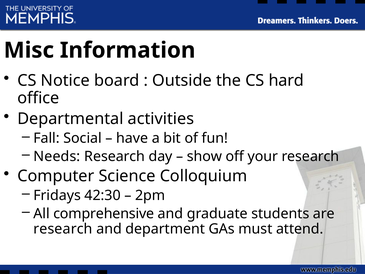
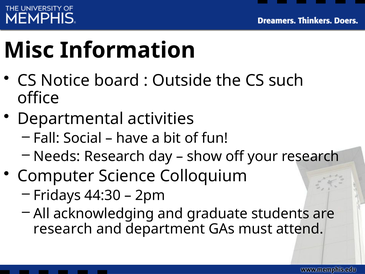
hard: hard -> such
42:30: 42:30 -> 44:30
comprehensive: comprehensive -> acknowledging
